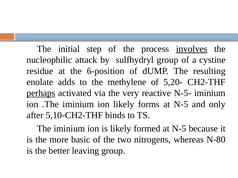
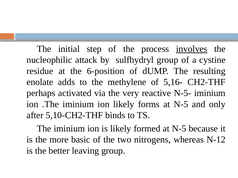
5,20-: 5,20- -> 5,16-
perhaps underline: present -> none
N-80: N-80 -> N-12
